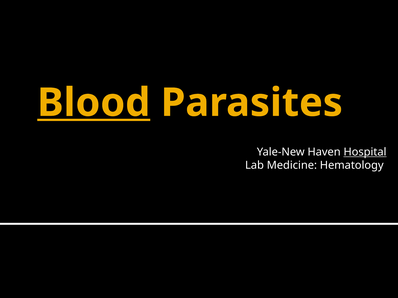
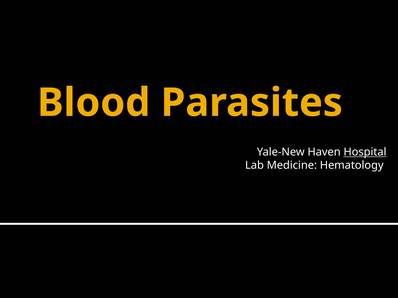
Blood underline: present -> none
